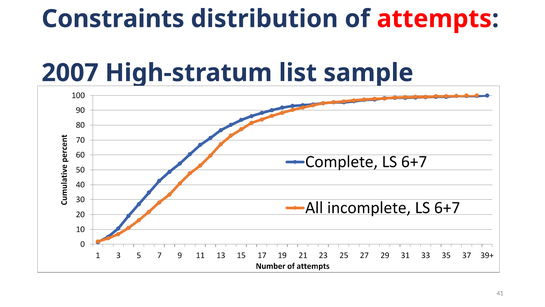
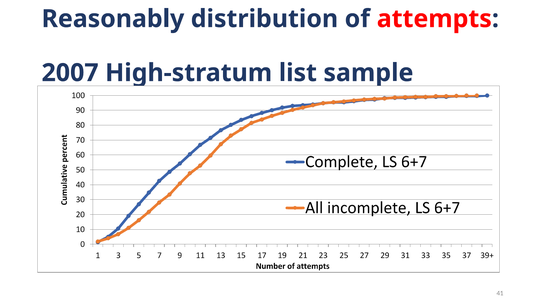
Constraints: Constraints -> Reasonably
